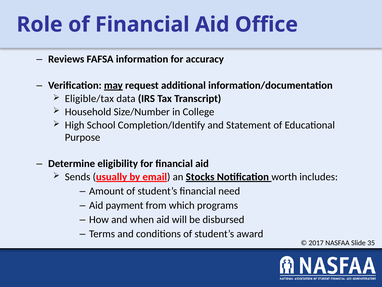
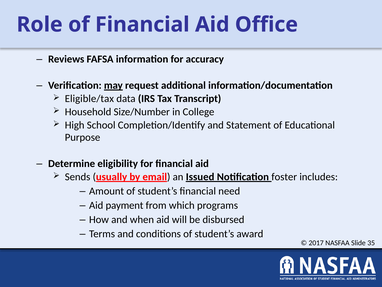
Stocks: Stocks -> Issued
worth: worth -> foster
